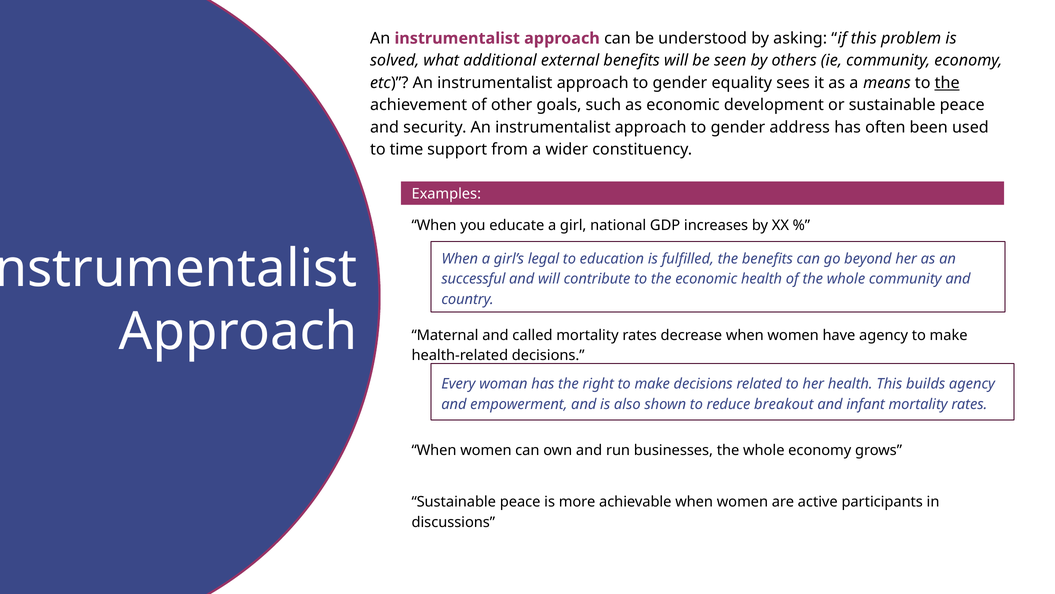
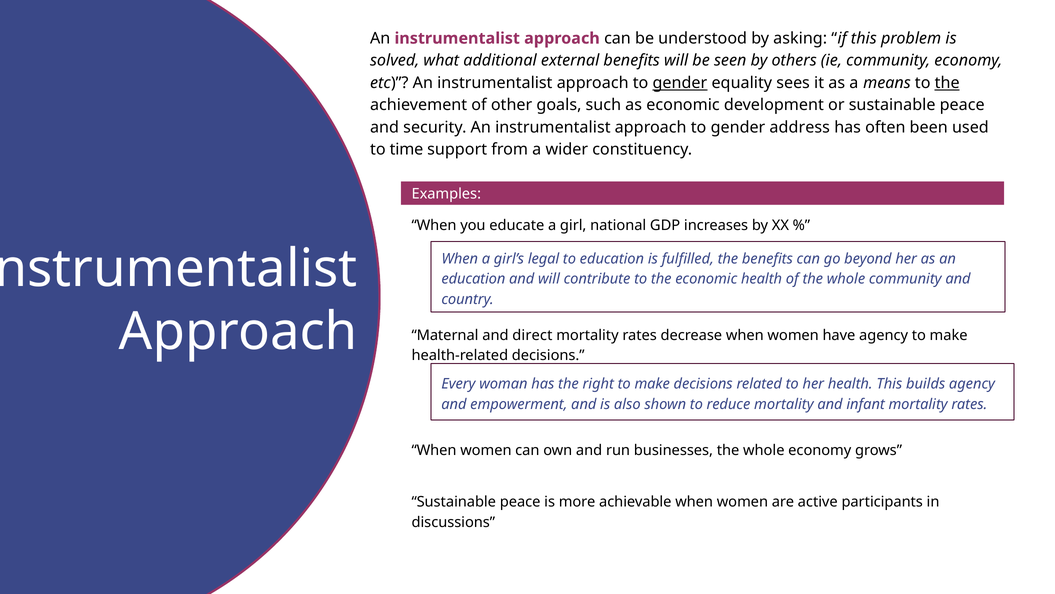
gender at (680, 83) underline: none -> present
successful at (473, 279): successful -> education
called: called -> direct
reduce breakout: breakout -> mortality
